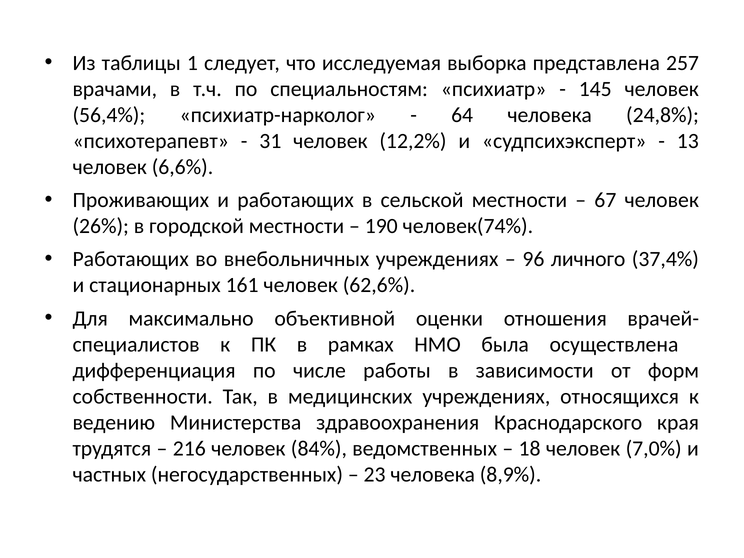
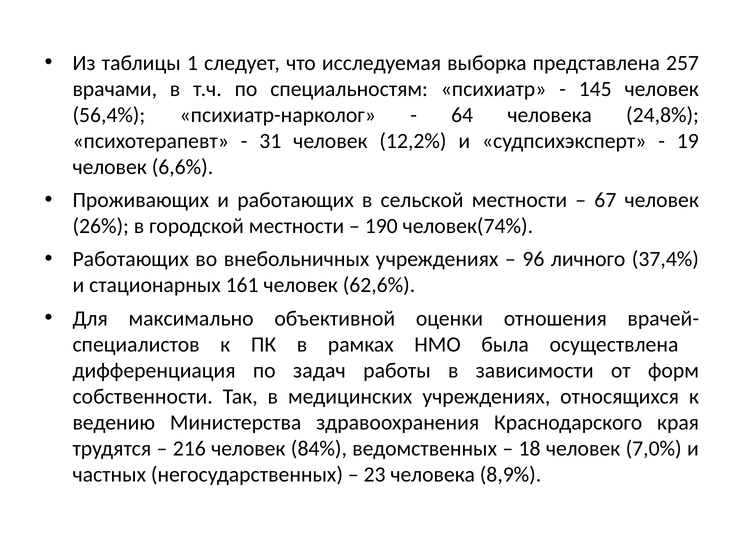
13: 13 -> 19
числе: числе -> задач
